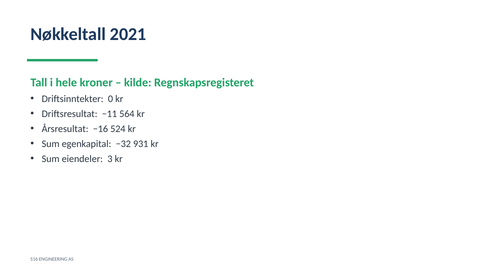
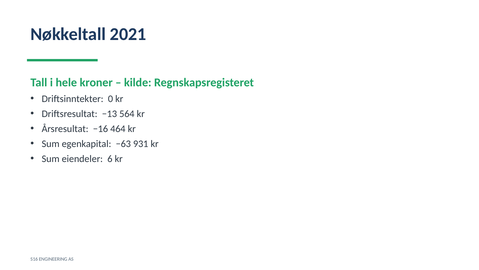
−11: −11 -> −13
524: 524 -> 464
−32: −32 -> −63
3: 3 -> 6
